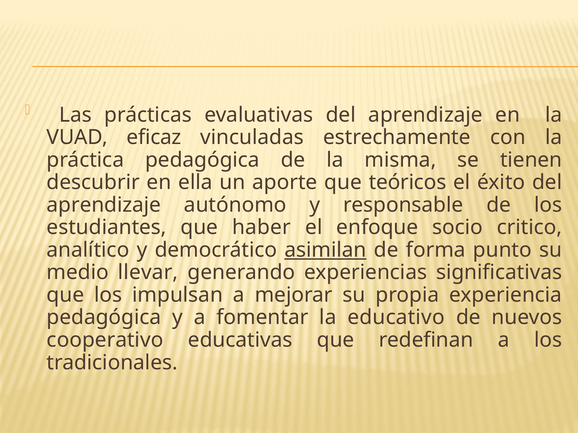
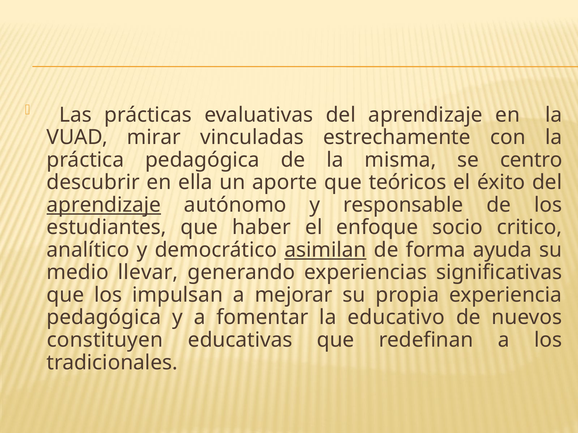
eficaz: eficaz -> mirar
tienen: tienen -> centro
aprendizaje at (104, 205) underline: none -> present
punto: punto -> ayuda
cooperativo: cooperativo -> constituyen
